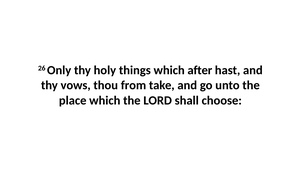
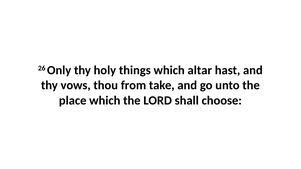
after: after -> altar
